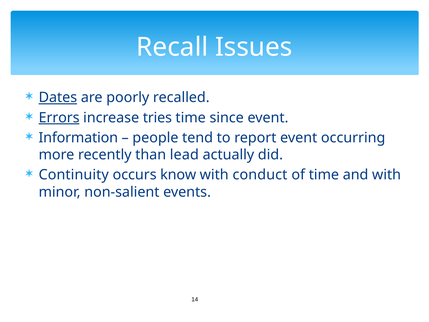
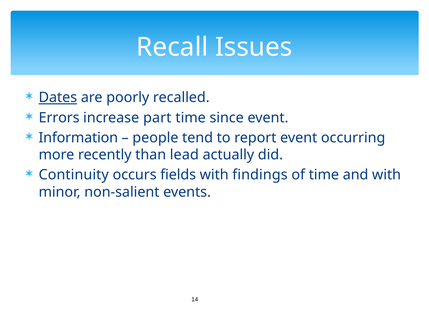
Errors underline: present -> none
tries: tries -> part
know: know -> fields
conduct: conduct -> findings
